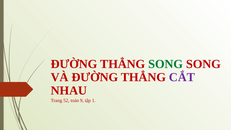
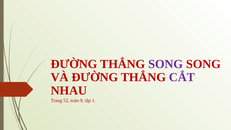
SONG at (166, 64) colour: green -> purple
